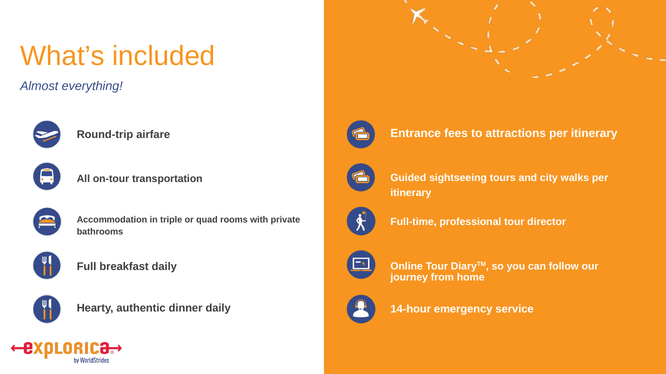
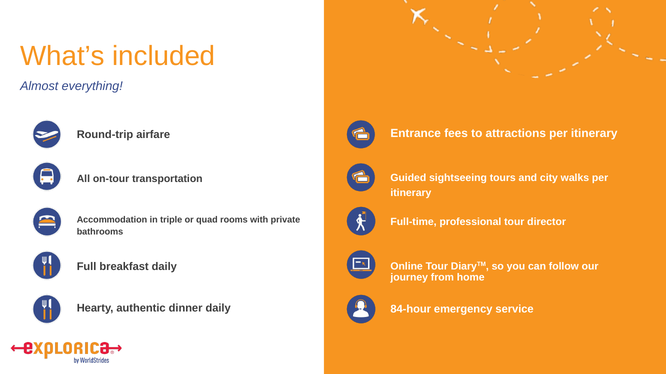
14-hour: 14-hour -> 84-hour
